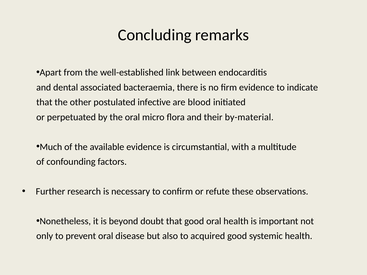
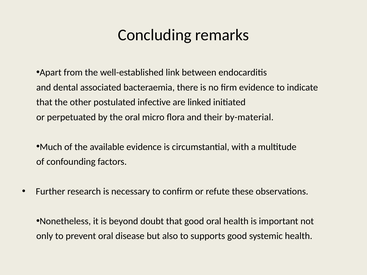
blood: blood -> linked
acquired: acquired -> supports
